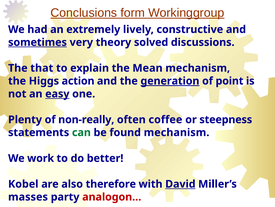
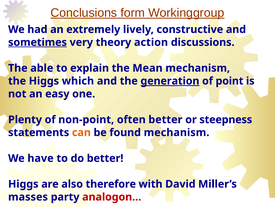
solved: solved -> action
that: that -> able
action: action -> which
easy underline: present -> none
non-really: non-really -> non-point
often coffee: coffee -> better
can colour: green -> orange
work: work -> have
Kobel at (23, 183): Kobel -> Higgs
David underline: present -> none
